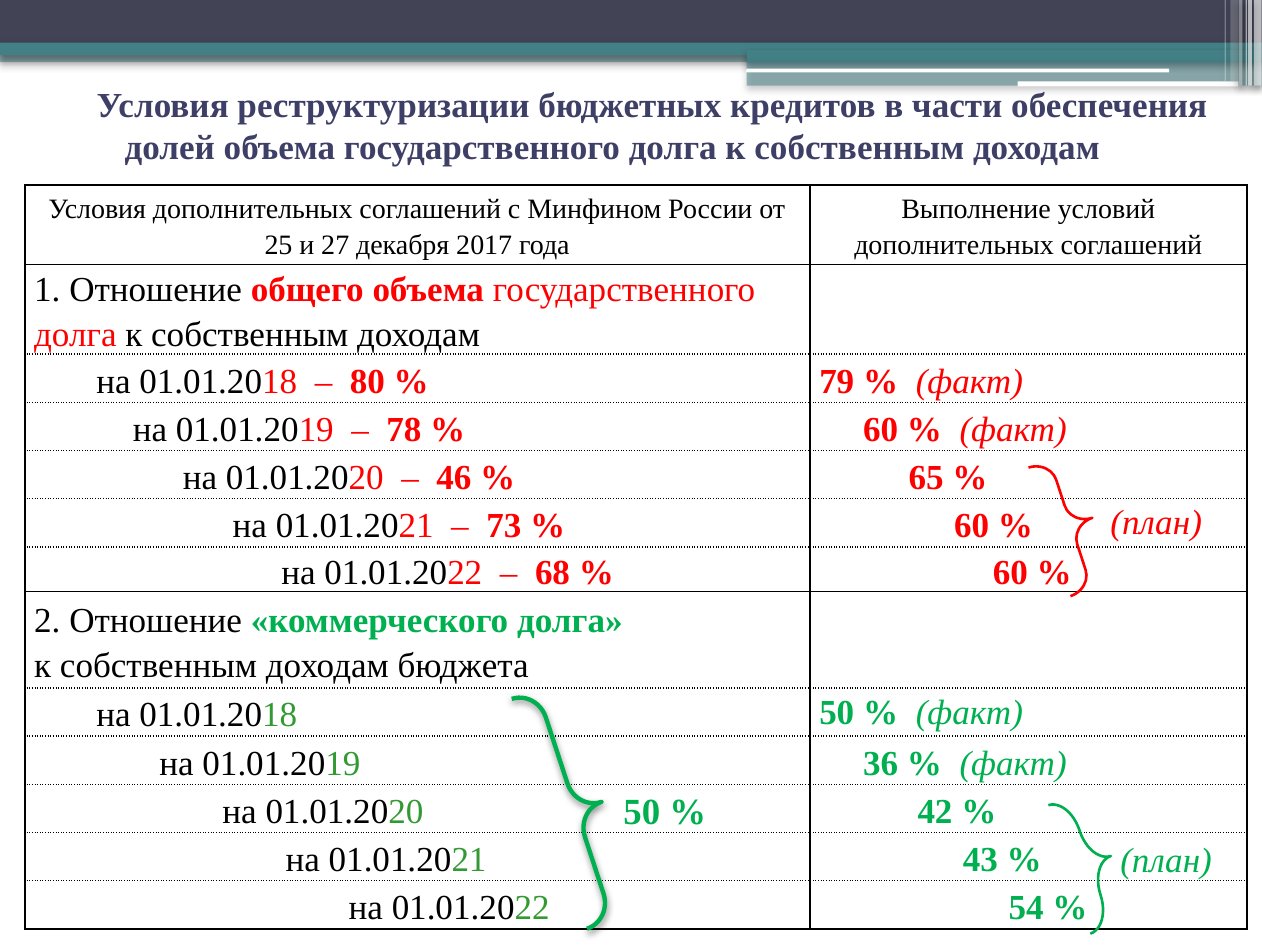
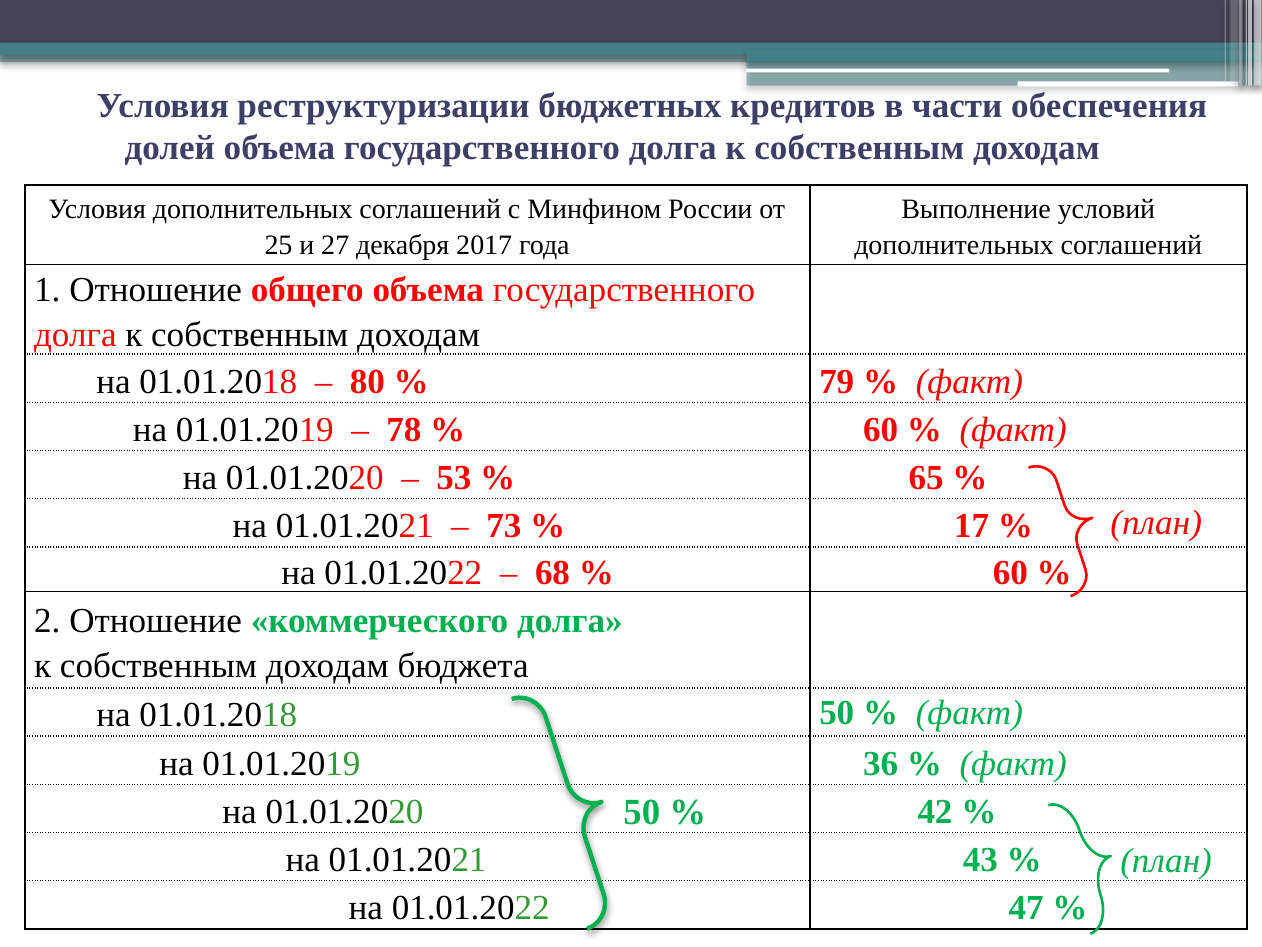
46: 46 -> 53
60 at (972, 526): 60 -> 17
54: 54 -> 47
